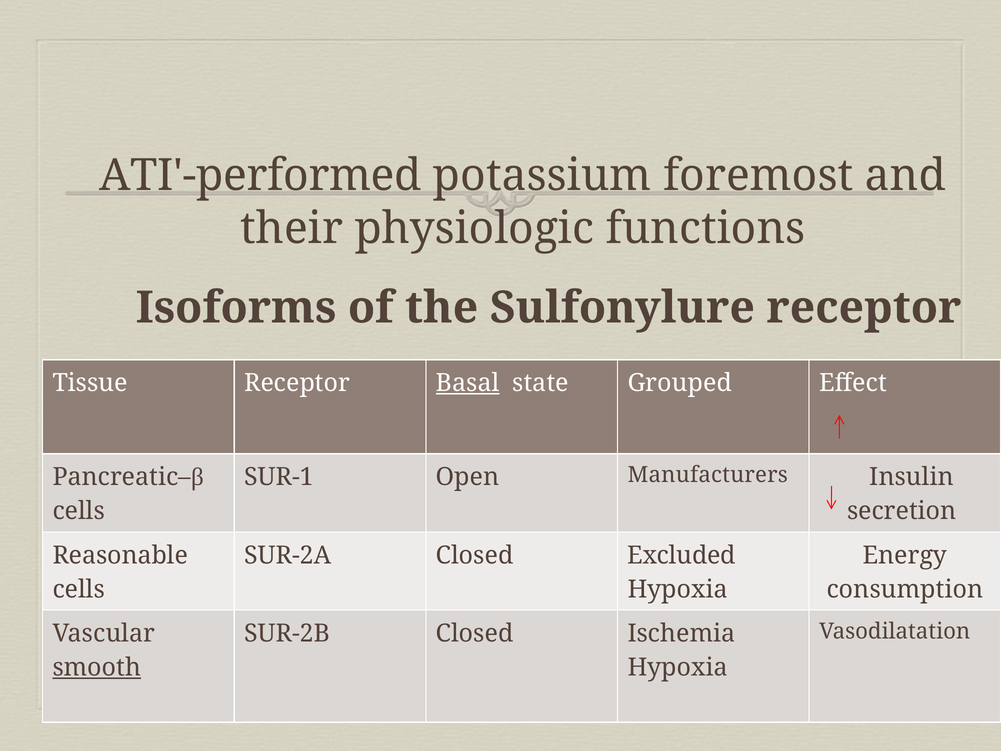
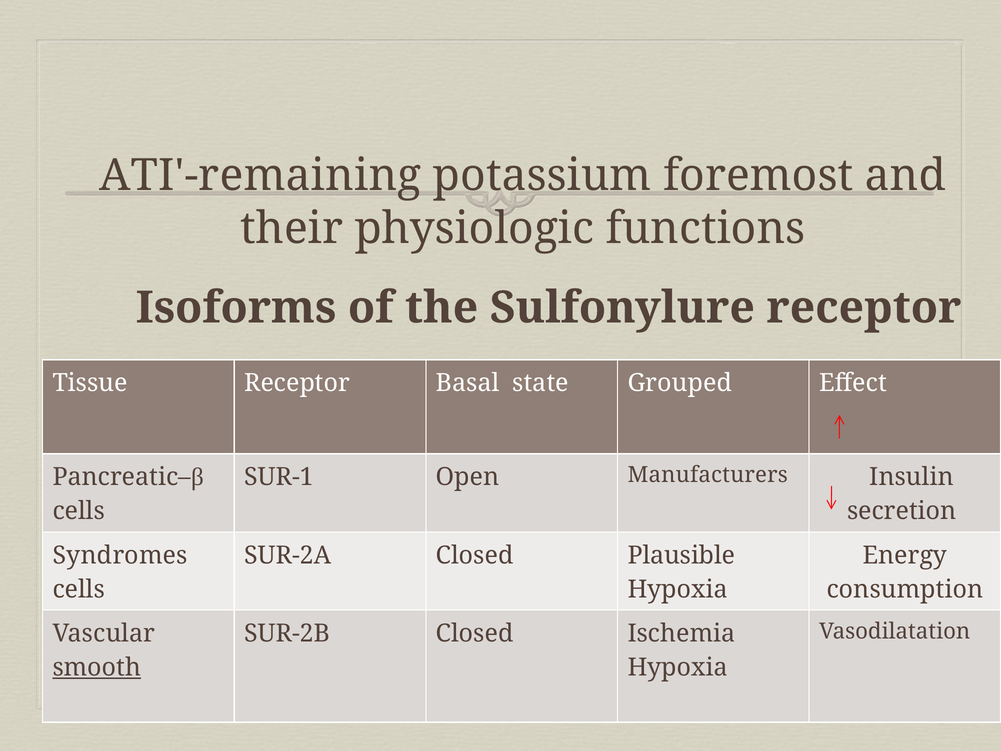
ATI'-performed: ATI'-performed -> ATI'-remaining
Basal underline: present -> none
Reasonable: Reasonable -> Syndromes
Excluded: Excluded -> Plausible
